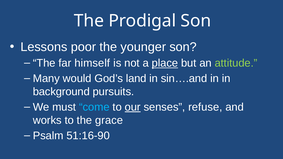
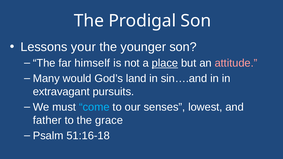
poor: poor -> your
attitude colour: light green -> pink
background: background -> extravagant
our underline: present -> none
refuse: refuse -> lowest
works: works -> father
51:16-90: 51:16-90 -> 51:16-18
